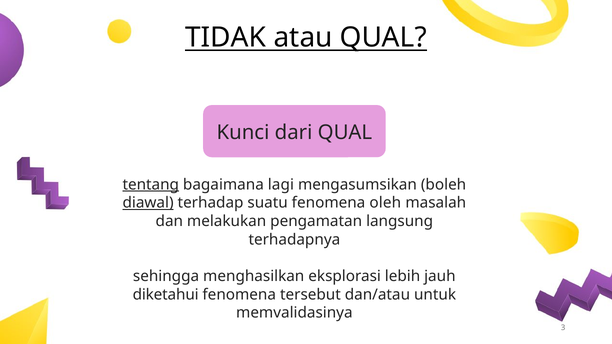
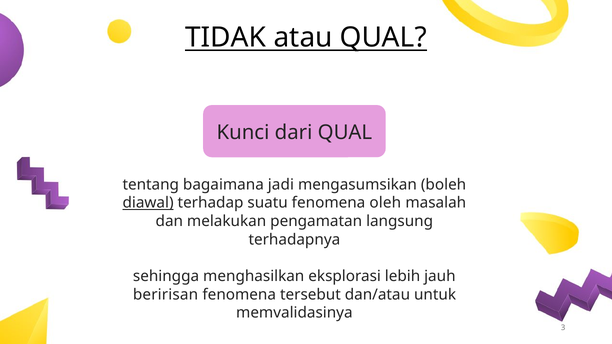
tentang underline: present -> none
lagi: lagi -> jadi
diketahui: diketahui -> beririsan
